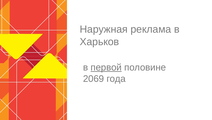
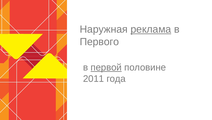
реклама underline: none -> present
Харьков: Харьков -> Первого
2069: 2069 -> 2011
